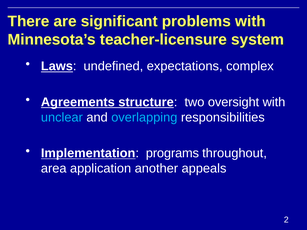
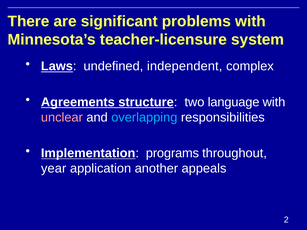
expectations: expectations -> independent
oversight: oversight -> language
unclear colour: light blue -> pink
area: area -> year
